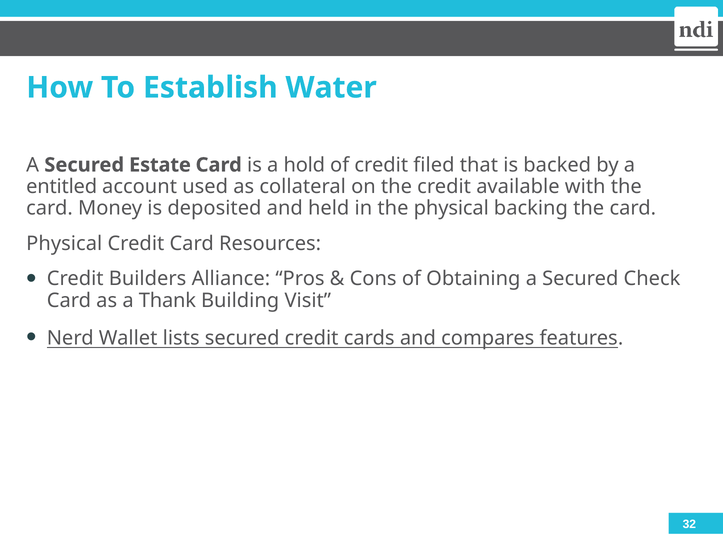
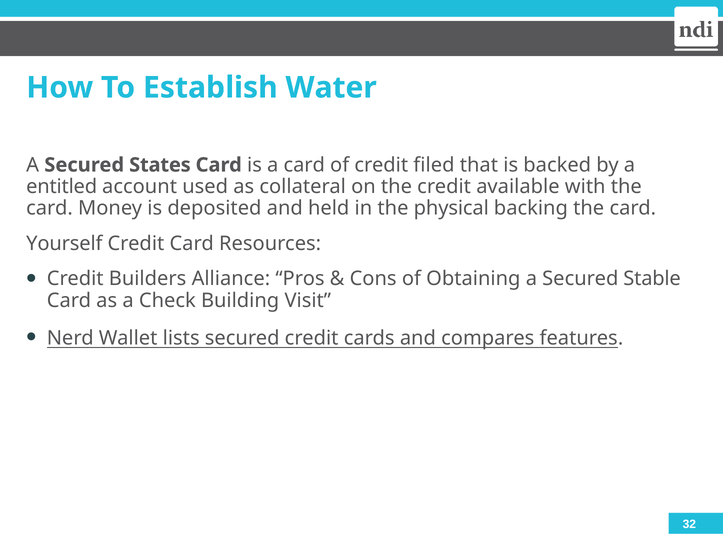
Estate: Estate -> States
a hold: hold -> card
Physical at (64, 244): Physical -> Yourself
Check: Check -> Stable
Thank: Thank -> Check
